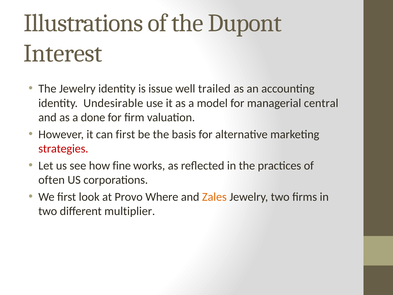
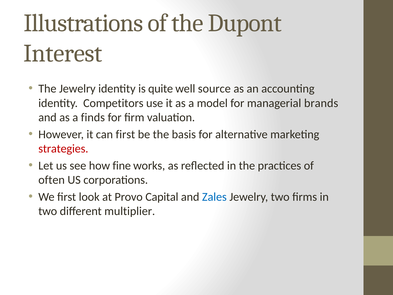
issue: issue -> quite
trailed: trailed -> source
Undesirable: Undesirable -> Competitors
central: central -> brands
done: done -> finds
Where: Where -> Capital
Zales colour: orange -> blue
